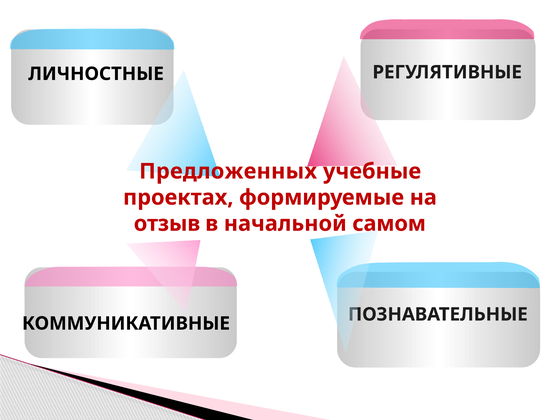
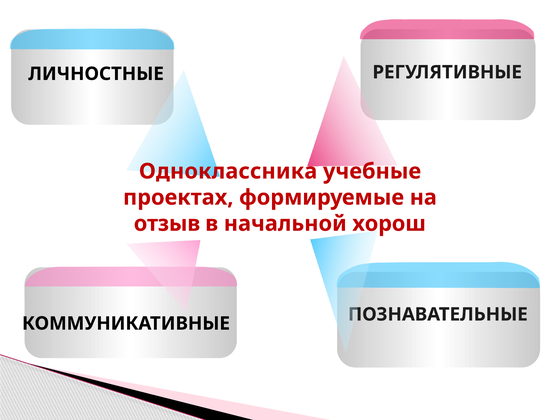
Предложенных: Предложенных -> Одноклассника
самом: самом -> хорош
